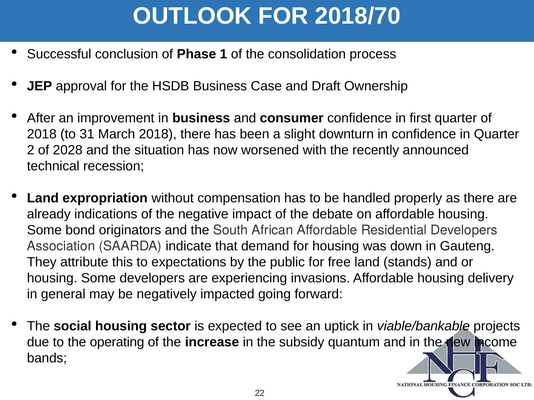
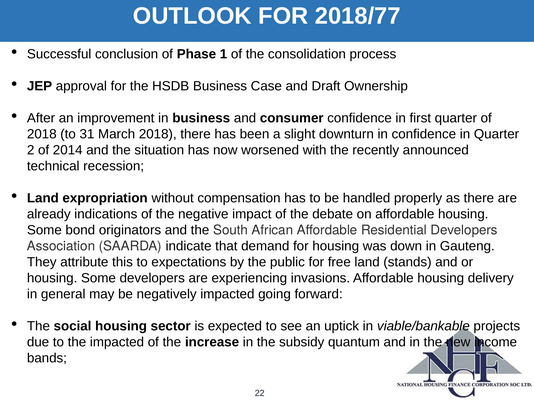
2018/70: 2018/70 -> 2018/77
2028: 2028 -> 2014
the operating: operating -> impacted
